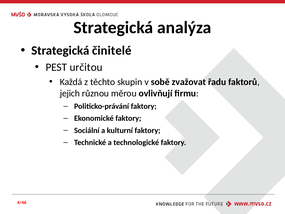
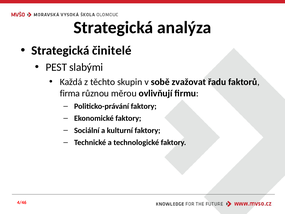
určitou: určitou -> slabými
jejich: jejich -> firma
